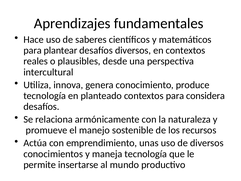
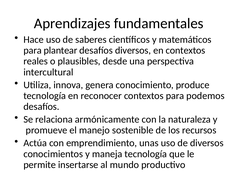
planteado: planteado -> reconocer
considera: considera -> podemos
